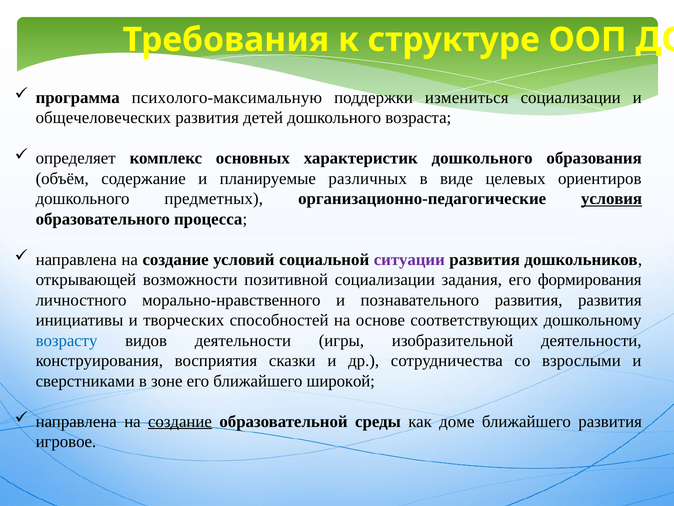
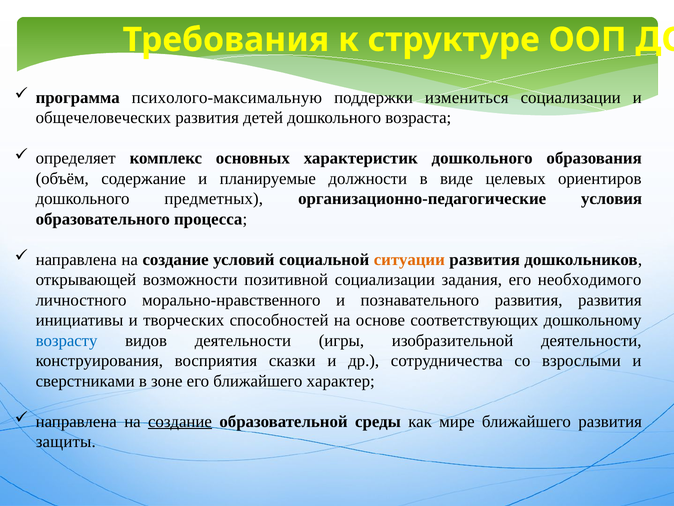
различных: различных -> должности
условия underline: present -> none
ситуации colour: purple -> orange
формирования: формирования -> необходимого
широкой: широкой -> характер
доме: доме -> мире
игровое: игровое -> защиты
